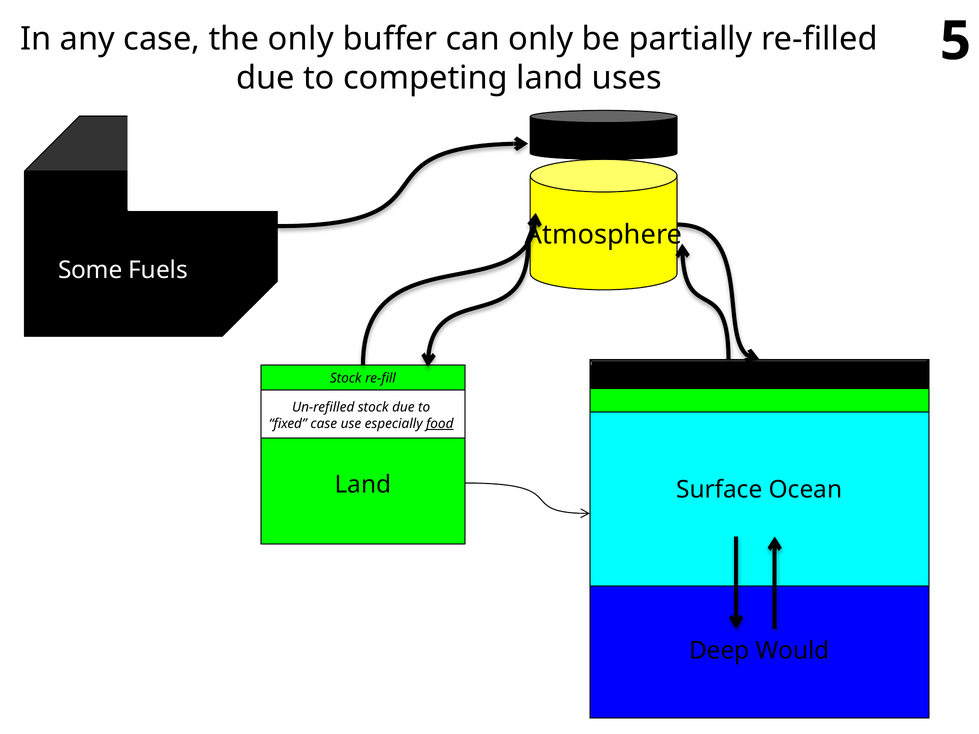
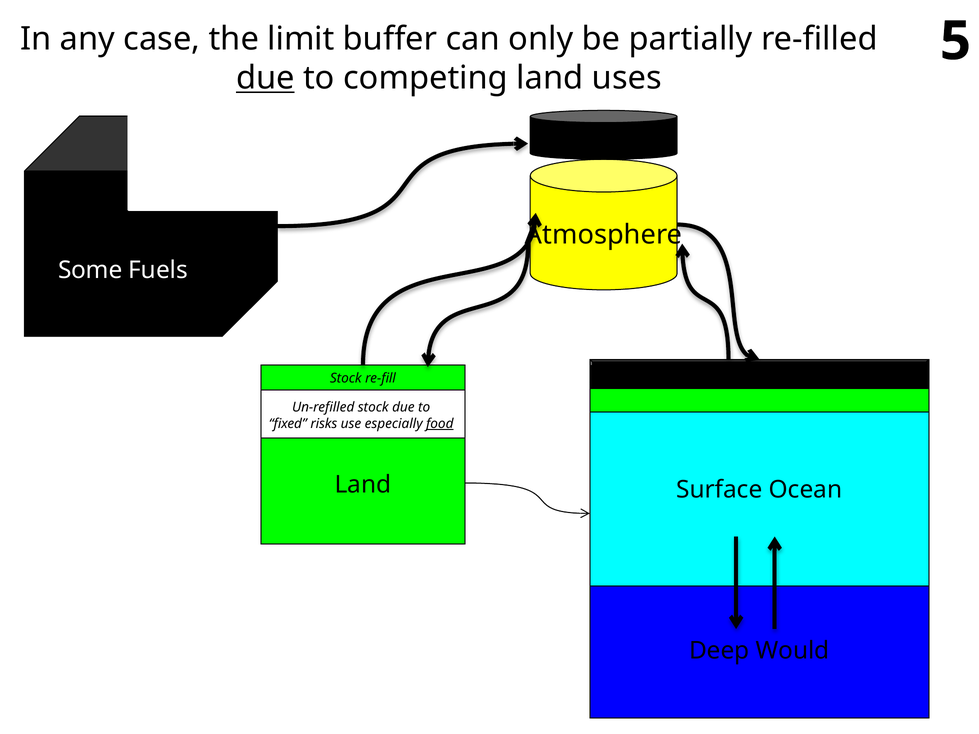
the only: only -> limit
due at (265, 78) underline: none -> present
fixed case: case -> risks
